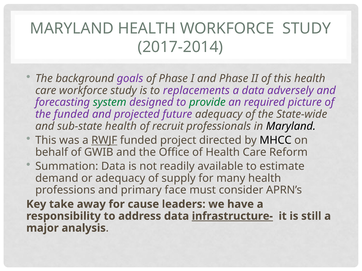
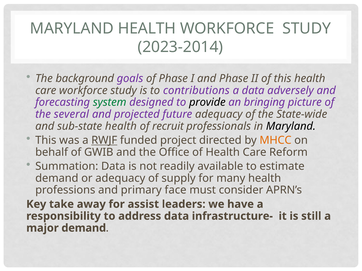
2017-2014: 2017-2014 -> 2023-2014
replacements: replacements -> contributions
provide colour: green -> black
required: required -> bringing
the funded: funded -> several
MHCC colour: black -> orange
cause: cause -> assist
infrastructure- underline: present -> none
major analysis: analysis -> demand
